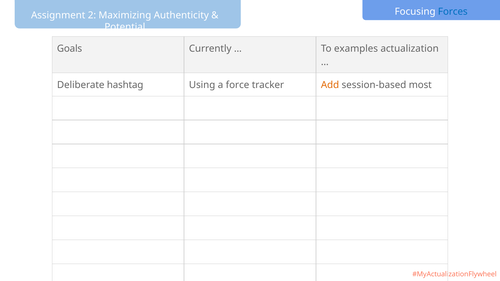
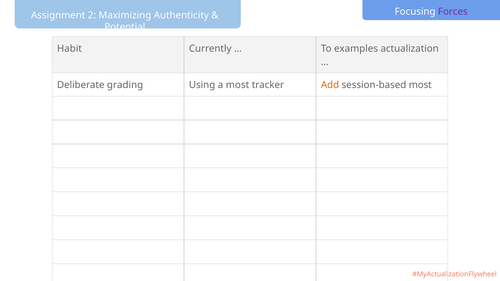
Forces colour: blue -> purple
Goals: Goals -> Habit
hashtag: hashtag -> grading
a force: force -> most
